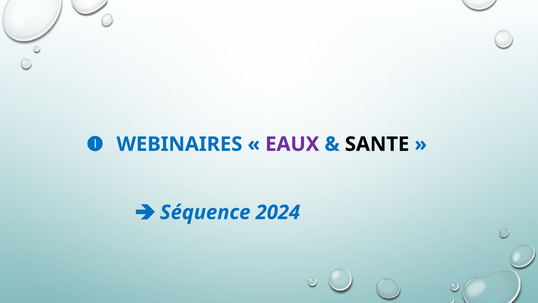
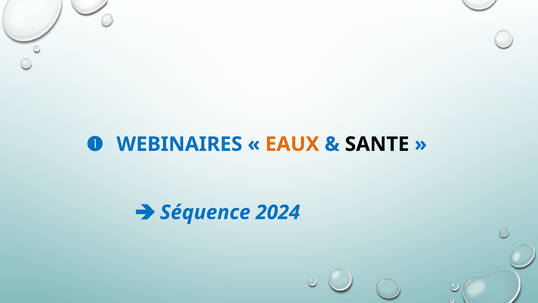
EAUX colour: purple -> orange
